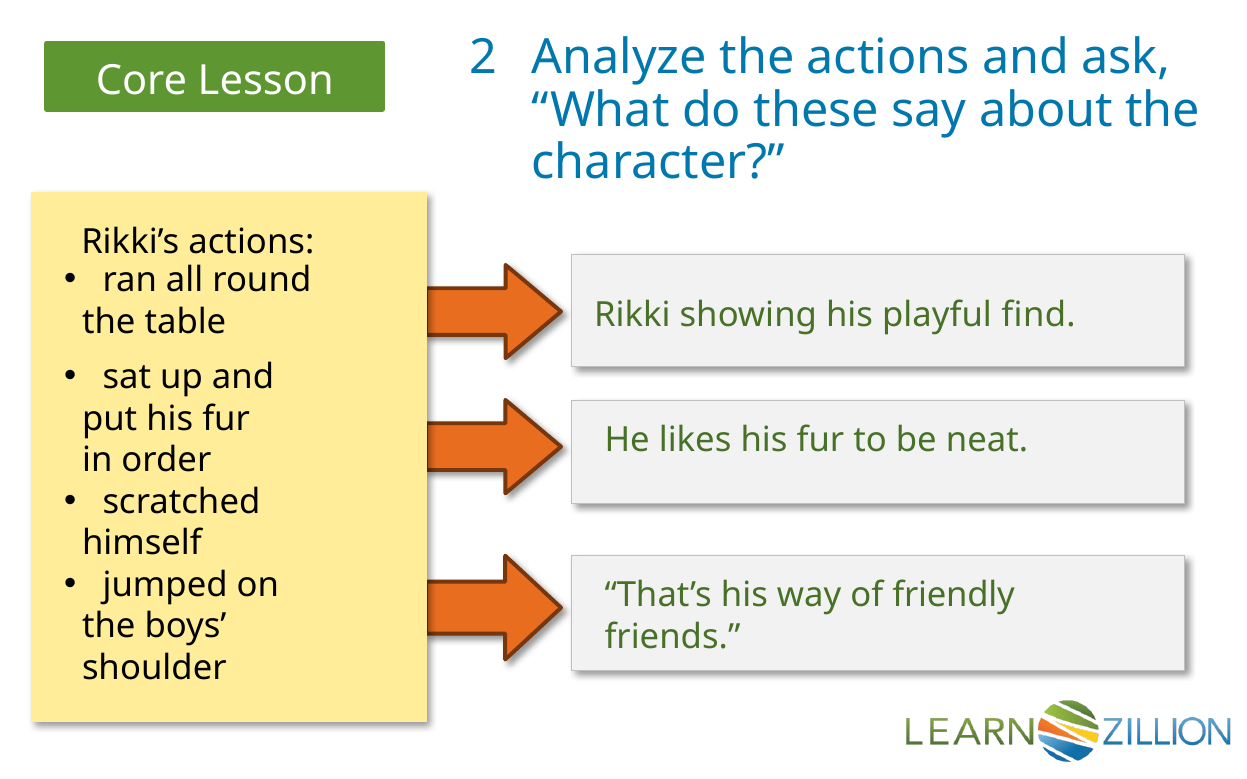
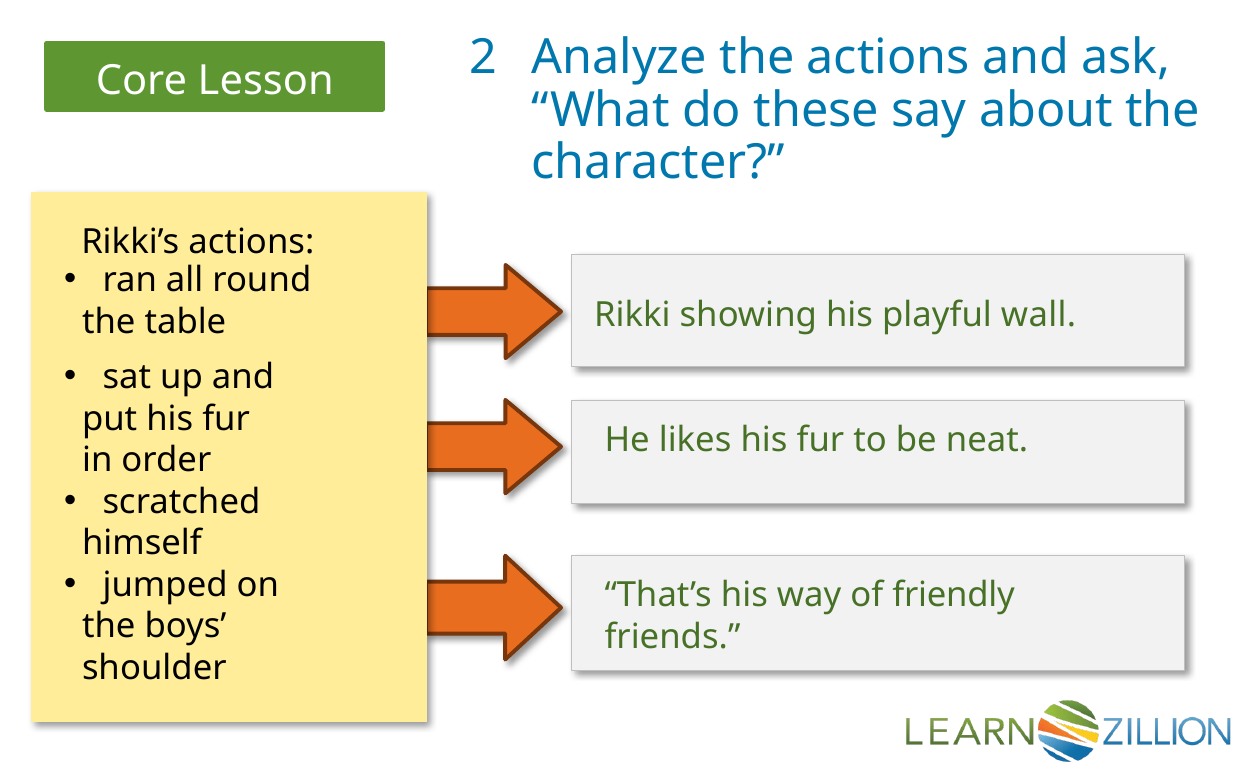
find: find -> wall
